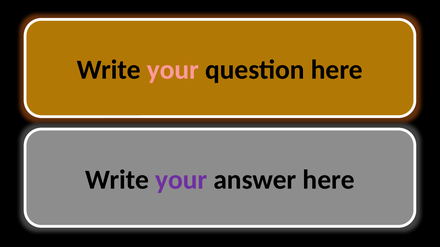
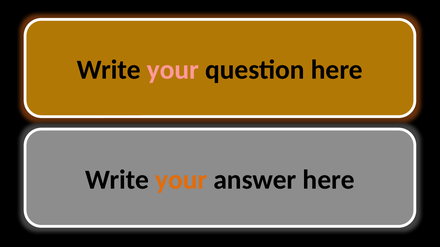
your at (181, 180) colour: purple -> orange
